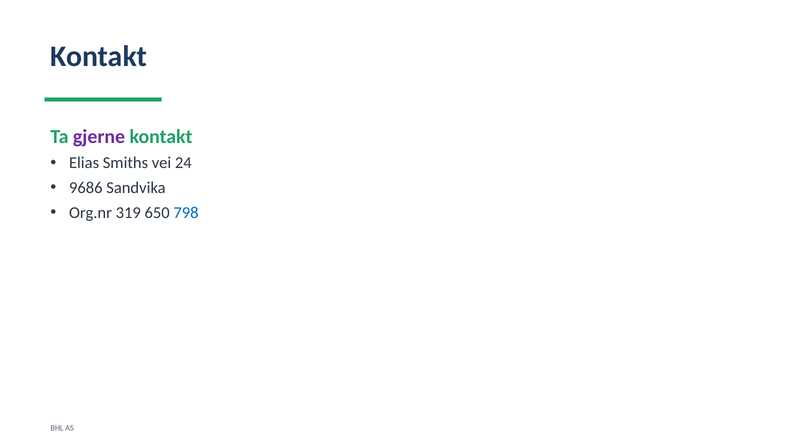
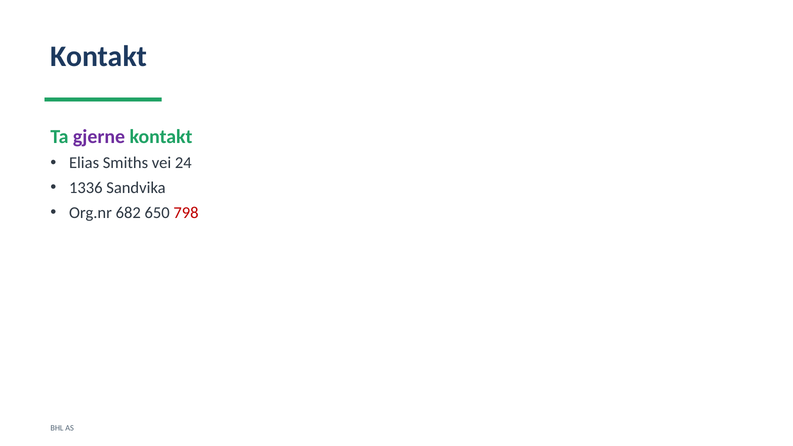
9686: 9686 -> 1336
319: 319 -> 682
798 colour: blue -> red
